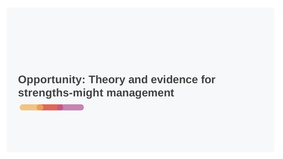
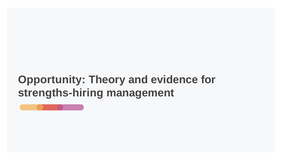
strengths-might: strengths-might -> strengths-hiring
